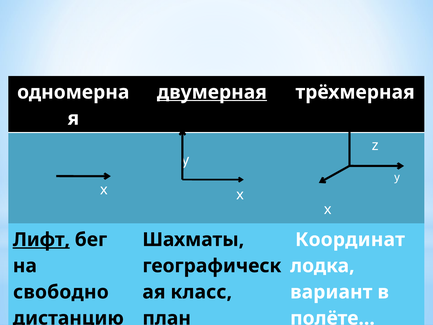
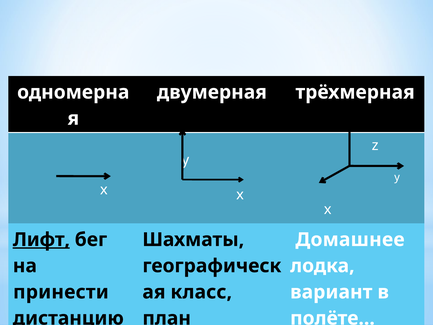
двумерная underline: present -> none
Координат at (350, 239): Координат -> Домашнее
свободно: свободно -> принести
